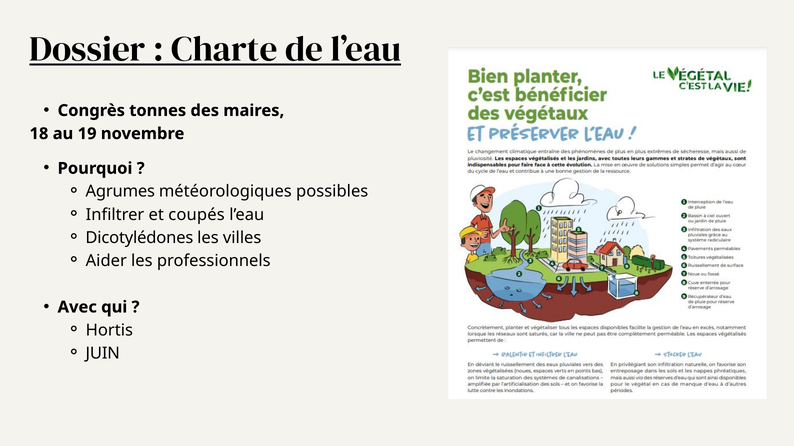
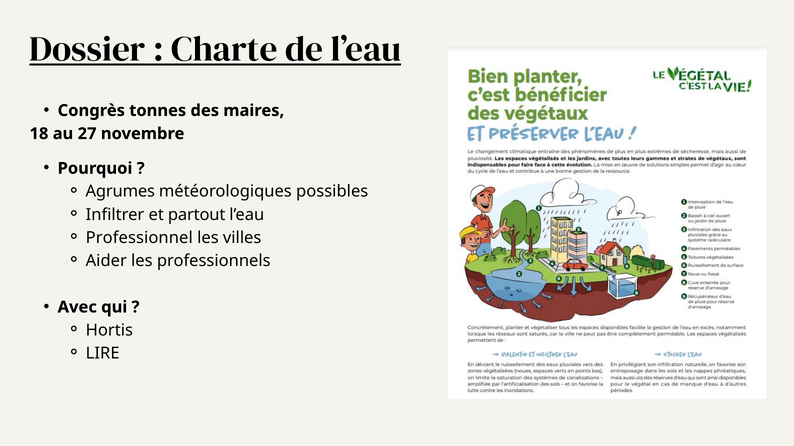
19: 19 -> 27
coupés: coupés -> partout
Dicotylédones: Dicotylédones -> Professionnel
JUIN: JUIN -> LIRE
